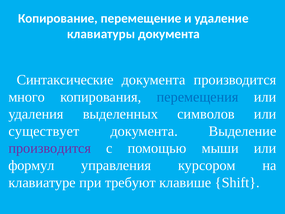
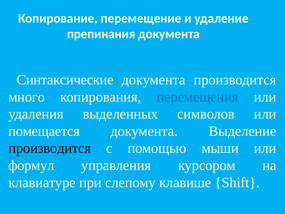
клавиатуры: клавиатуры -> препинания
существует: существует -> помещается
производится at (50, 148) colour: purple -> black
требуют: требуют -> слепому
